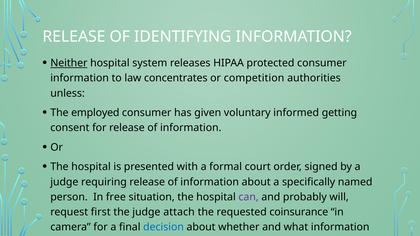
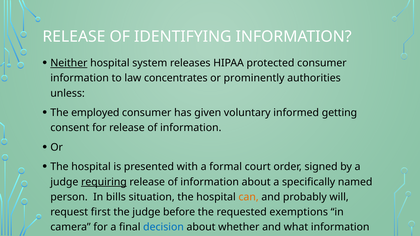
competition: competition -> prominently
requiring underline: none -> present
free: free -> bills
can colour: purple -> orange
attach: attach -> before
coinsurance: coinsurance -> exemptions
